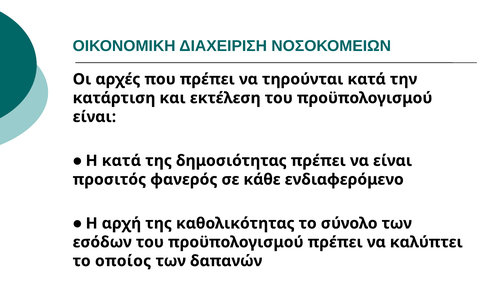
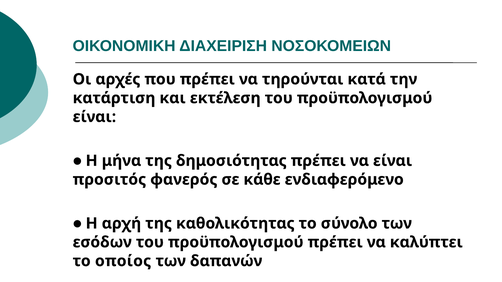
Η κατά: κατά -> μήνα
